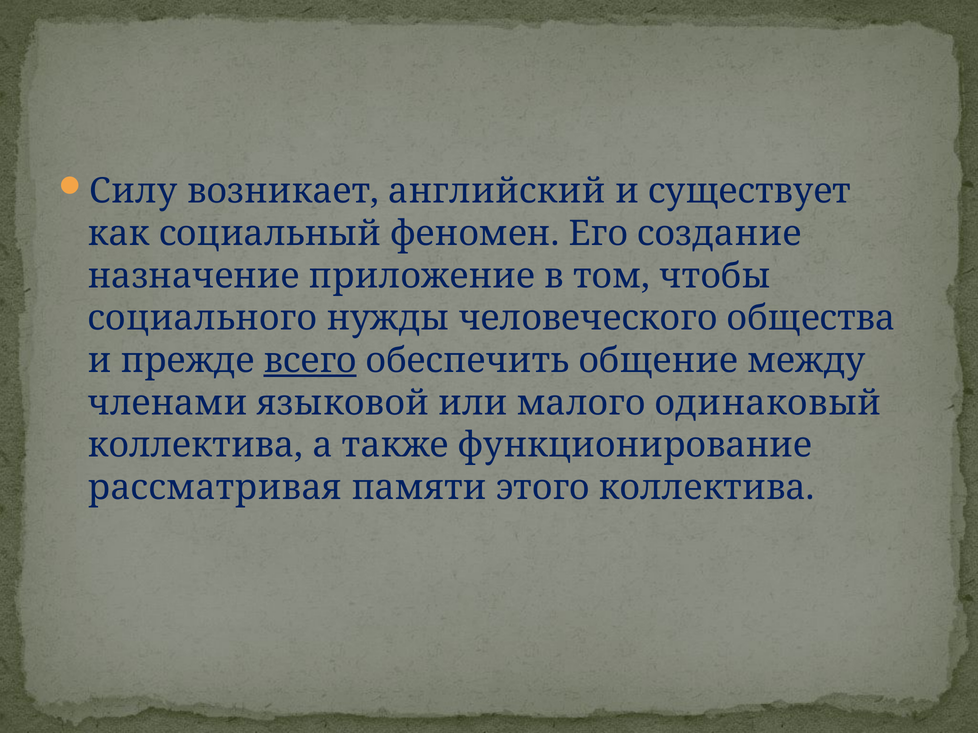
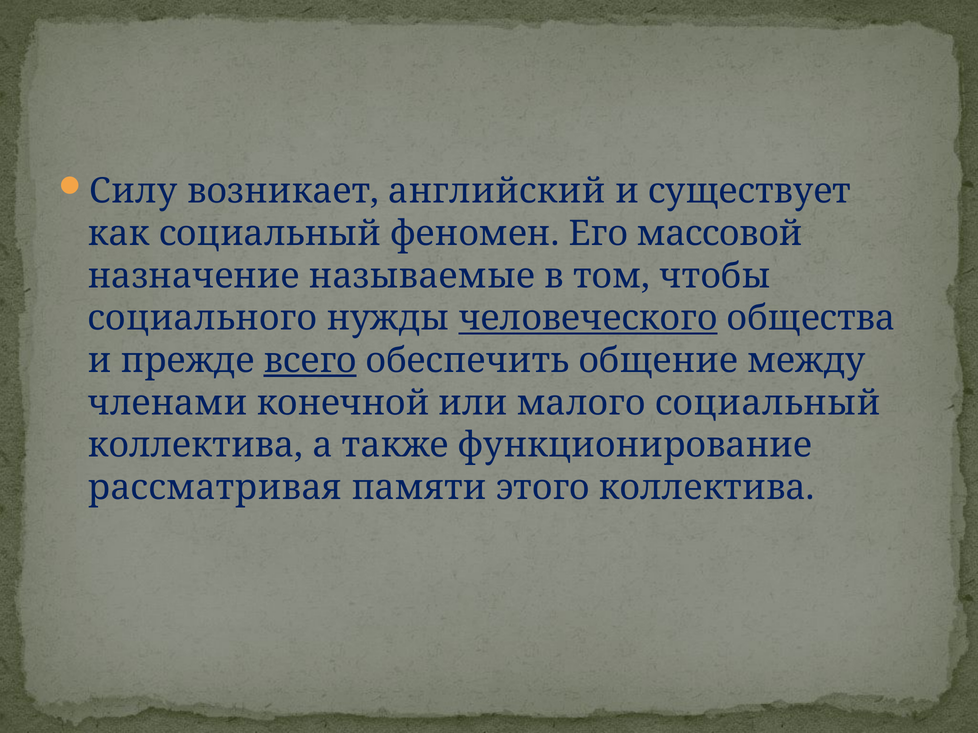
создание: создание -> массовой
приложение: приложение -> называемые
человеческого underline: none -> present
языковой: языковой -> конечной
малого одинаковый: одинаковый -> социальный
